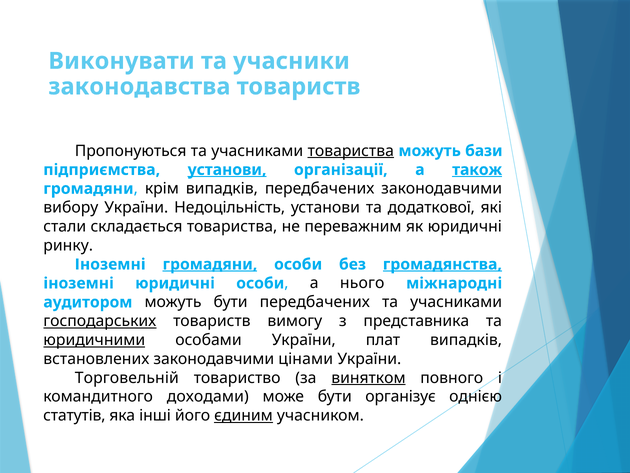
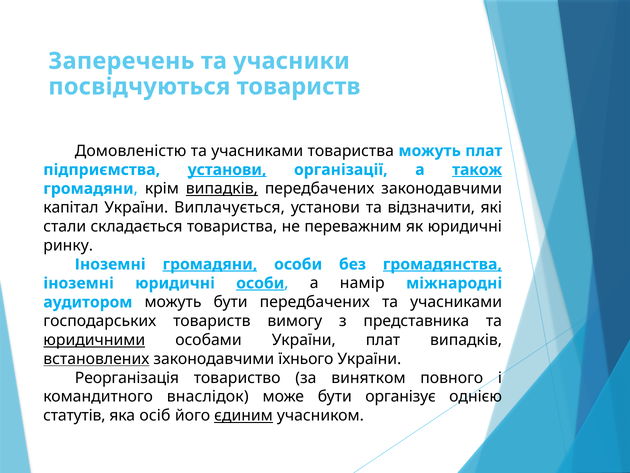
Виконувати: Виконувати -> Заперечень
законодавства: законодавства -> посвідчуються
Пропонуються: Пропонуються -> Домовленістю
товариства at (351, 151) underline: present -> none
можуть бази: бази -> плат
випадків at (222, 188) underline: none -> present
вибору: вибору -> капітал
Недоцільність: Недоцільність -> Виплачується
додаткової: додаткової -> відзначити
особи at (260, 283) underline: none -> present
нього: нього -> намір
господарських underline: present -> none
встановлених underline: none -> present
цінами: цінами -> їхнього
Торговельній: Торговельній -> Реорганізація
винятком underline: present -> none
доходами: доходами -> внаслідок
інші: інші -> осіб
